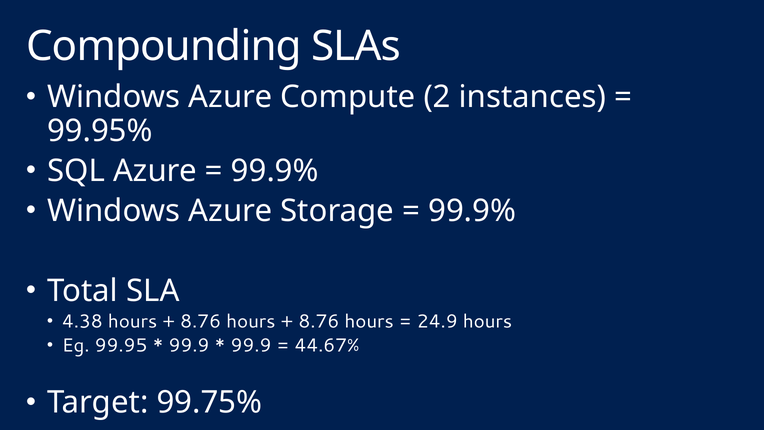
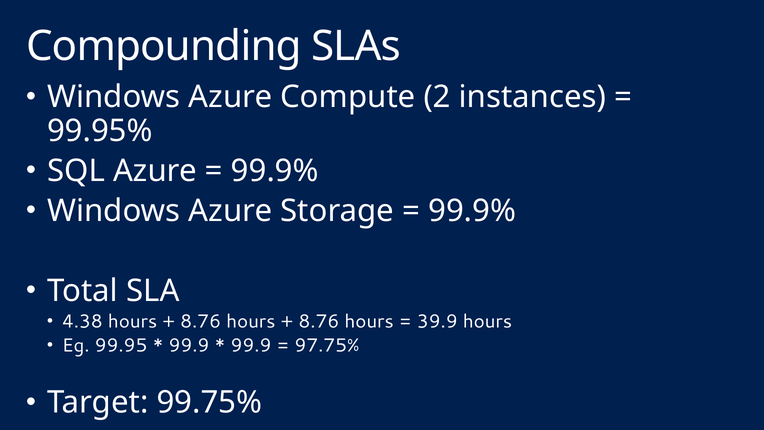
24.9: 24.9 -> 39.9
44.67%: 44.67% -> 97.75%
